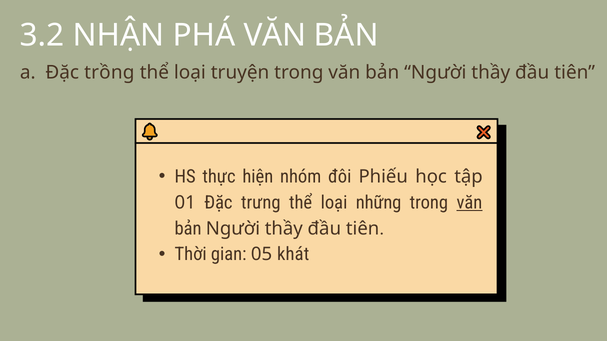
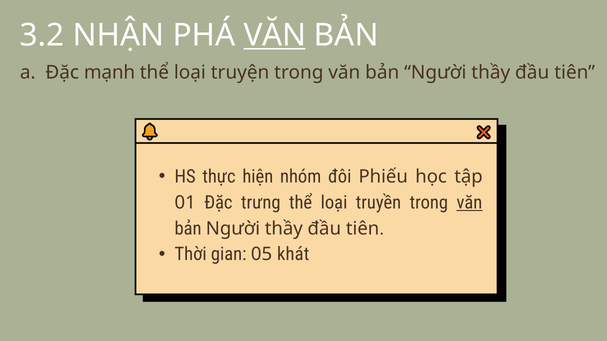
VĂN at (275, 35) underline: none -> present
trồng: trồng -> mạnh
những: những -> truyền
